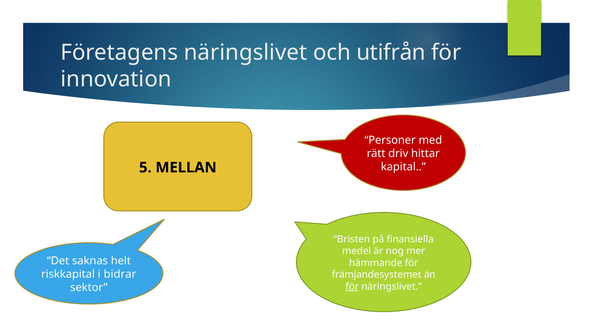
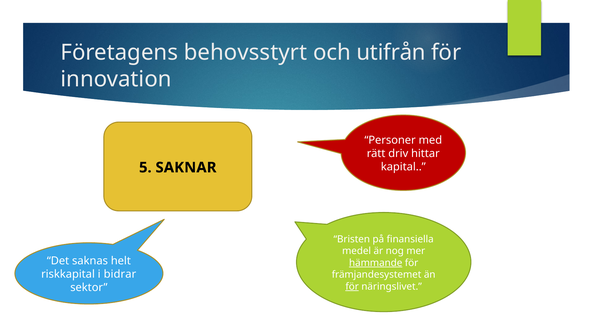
Företagens näringslivet: näringslivet -> behovsstyrt
MELLAN: MELLAN -> SAKNAR
hämmande underline: none -> present
